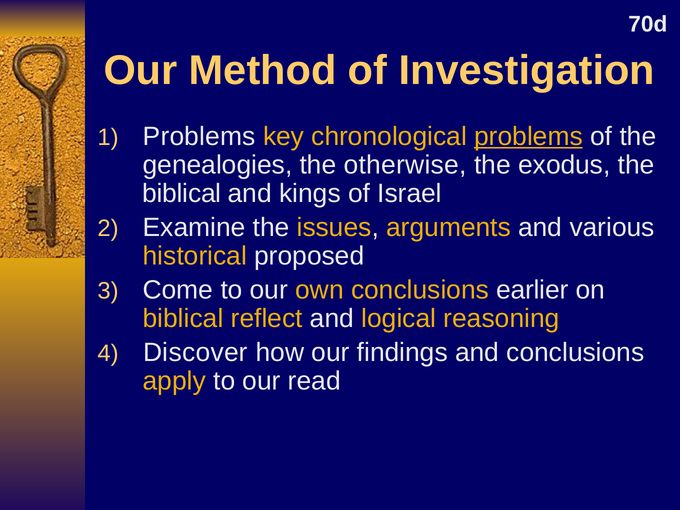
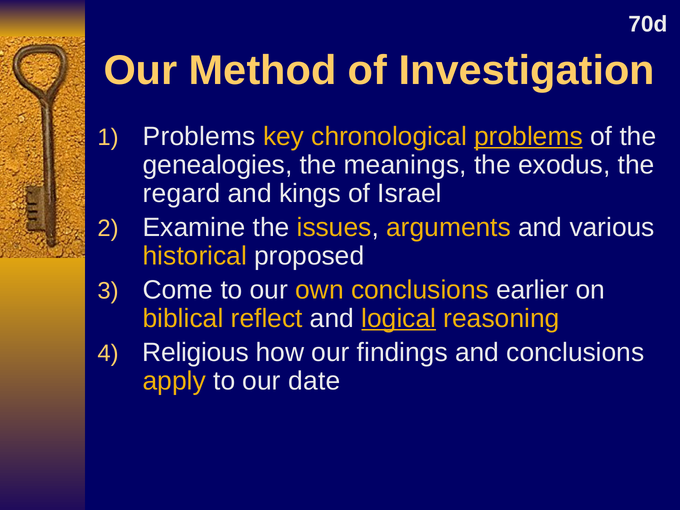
otherwise: otherwise -> meanings
biblical at (182, 194): biblical -> regard
logical underline: none -> present
Discover: Discover -> Religious
read: read -> date
